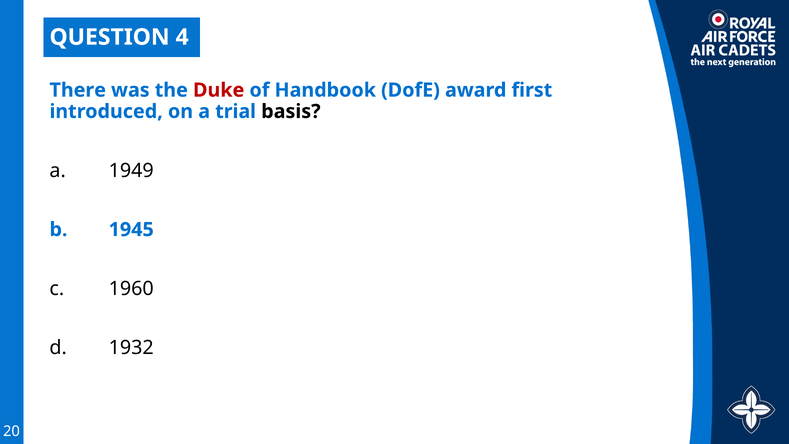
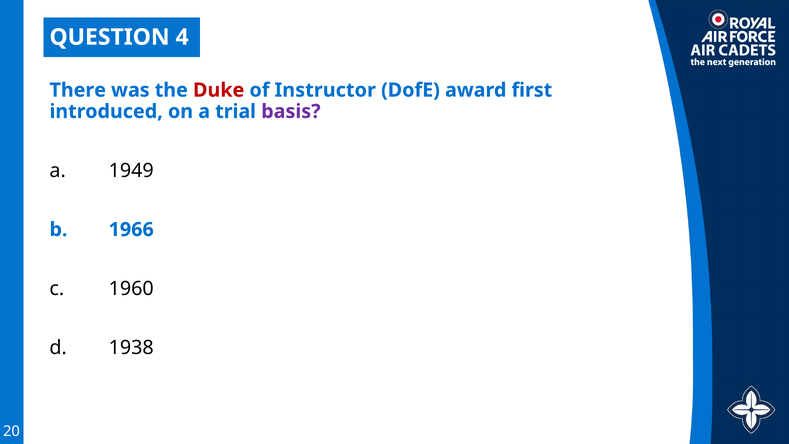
Handbook: Handbook -> Instructor
basis colour: black -> purple
1945: 1945 -> 1966
1932: 1932 -> 1938
